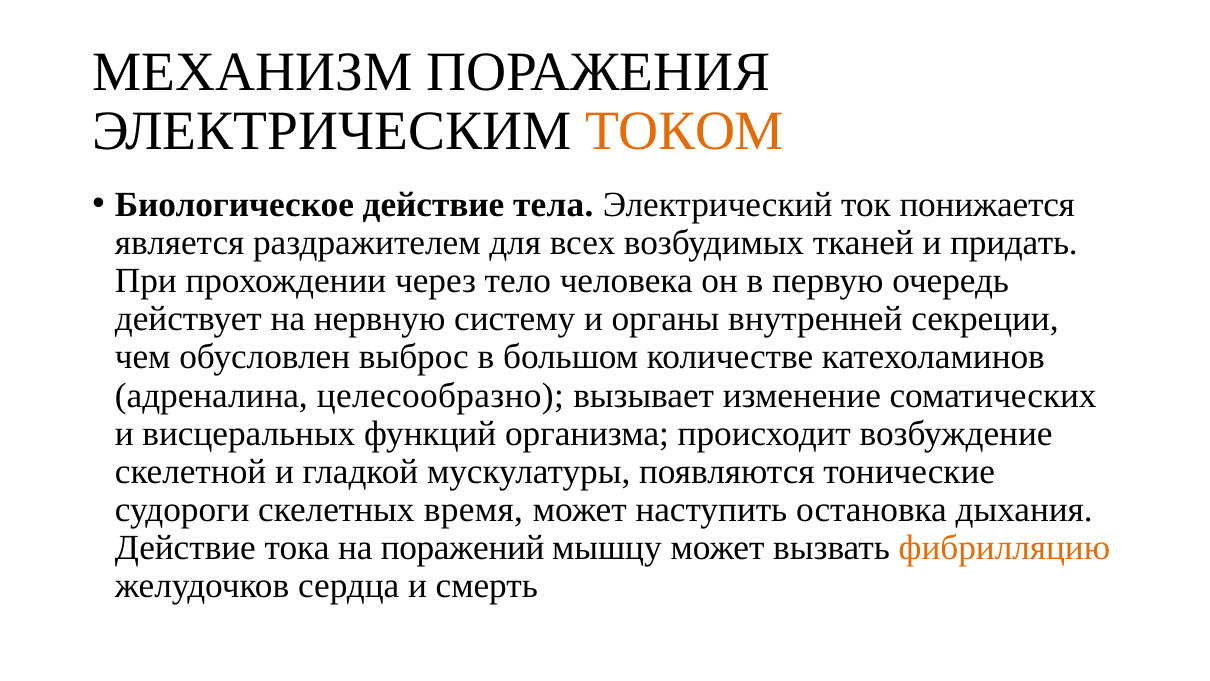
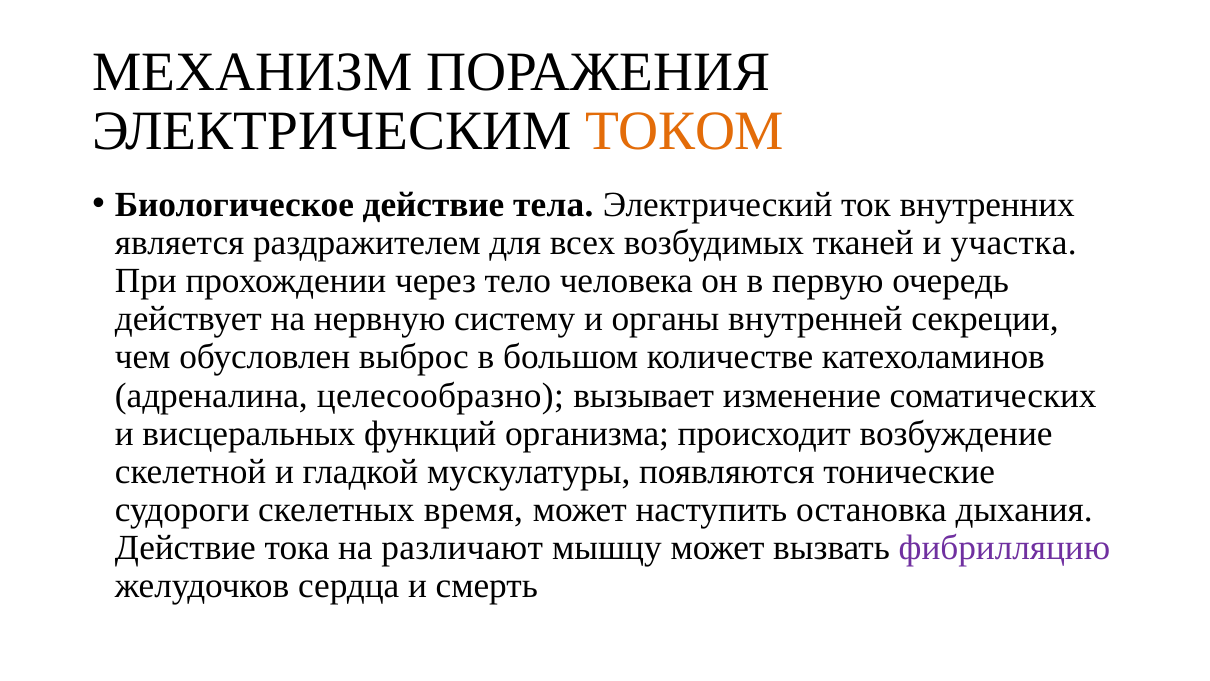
понижается: понижается -> внутренних
придать: придать -> участка
поражений: поражений -> различают
фибрилляцию colour: orange -> purple
